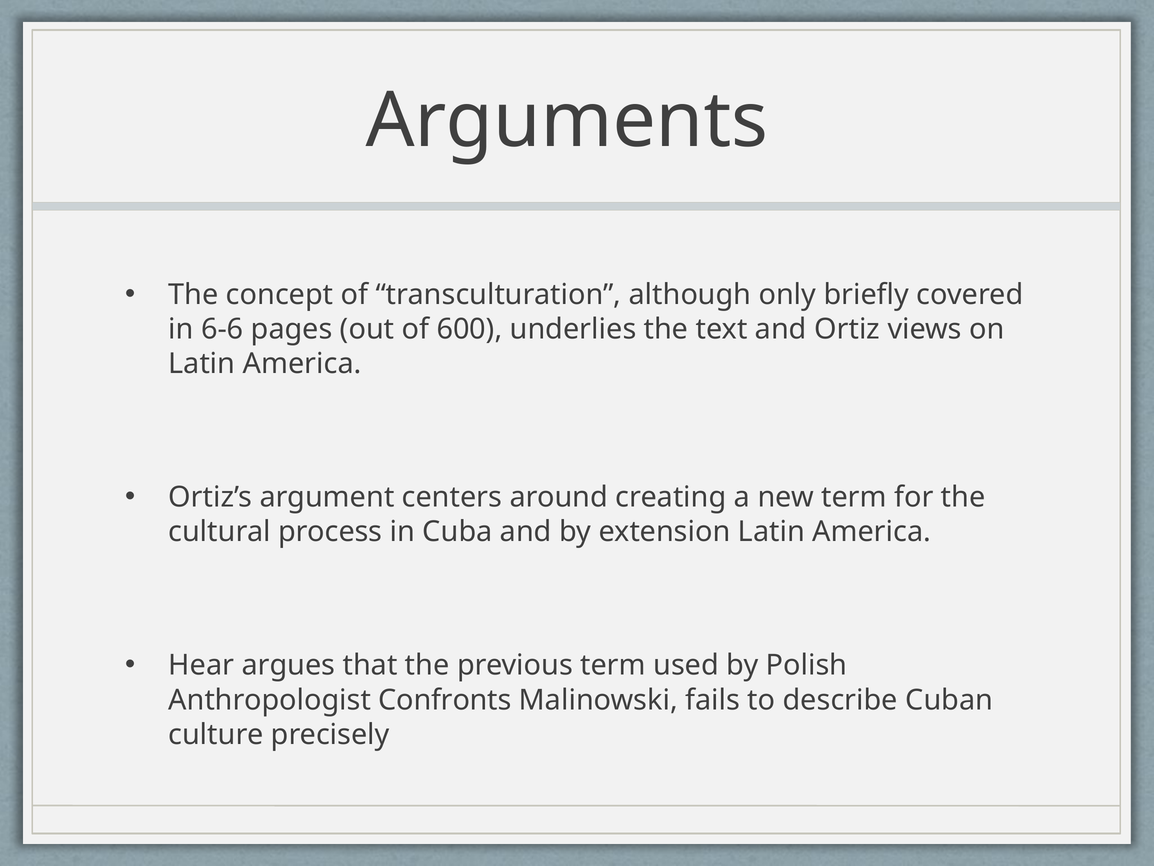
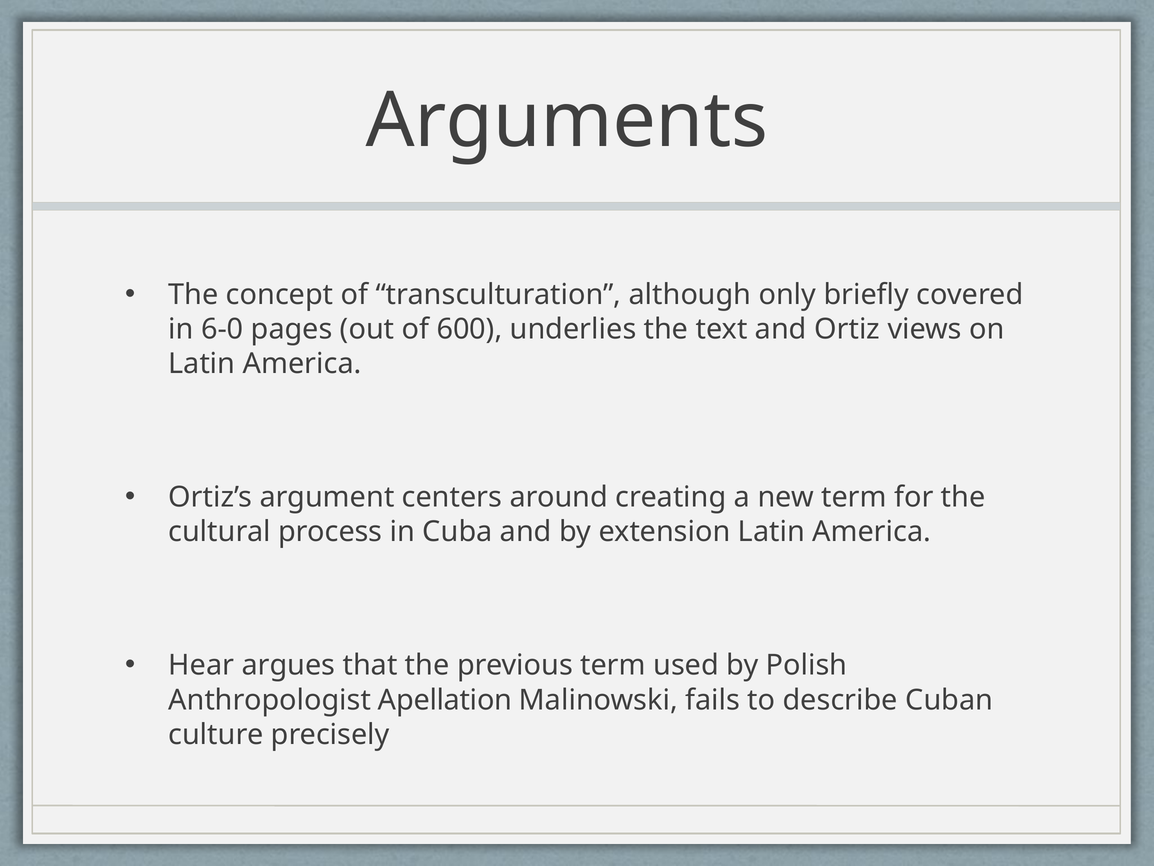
6-6: 6-6 -> 6-0
Confronts: Confronts -> Apellation
